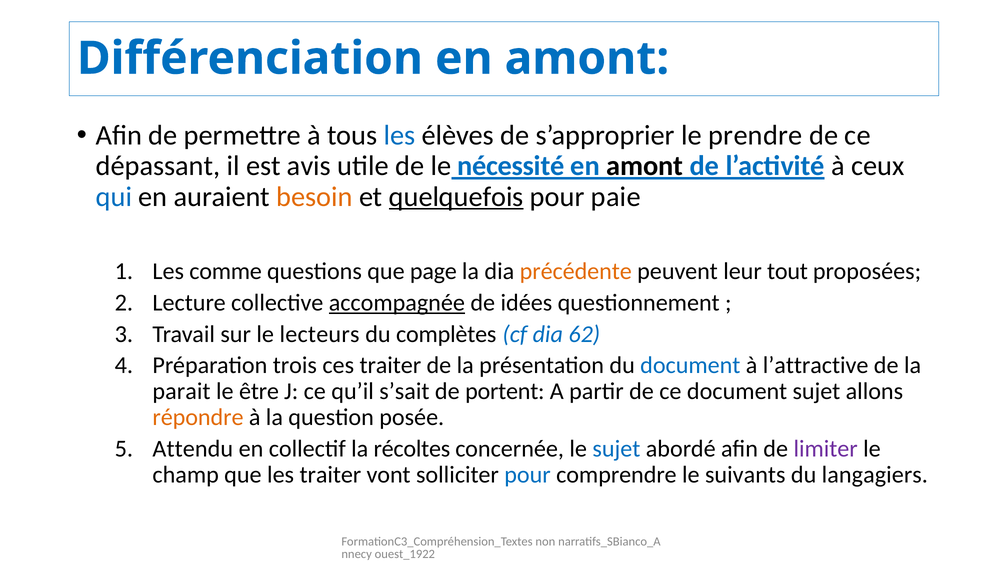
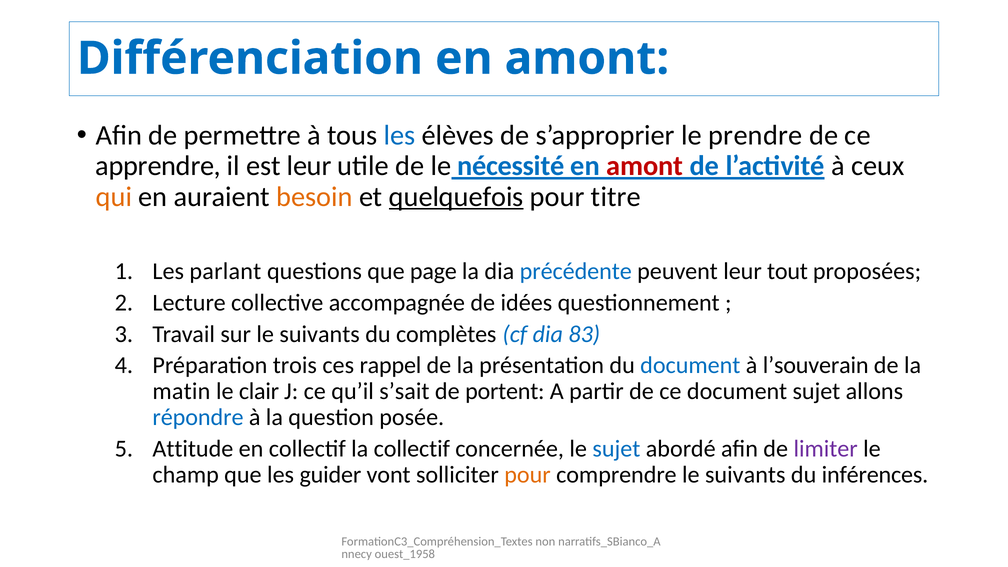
dépassant: dépassant -> apprendre
est avis: avis -> leur
amont at (645, 166) colour: black -> red
qui colour: blue -> orange
paie: paie -> titre
comme: comme -> parlant
précédente colour: orange -> blue
accompagnée underline: present -> none
sur le lecteurs: lecteurs -> suivants
62: 62 -> 83
ces traiter: traiter -> rappel
l’attractive: l’attractive -> l’souverain
parait: parait -> matin
être: être -> clair
répondre colour: orange -> blue
Attendu: Attendu -> Attitude
la récoltes: récoltes -> collectif
les traiter: traiter -> guider
pour at (528, 475) colour: blue -> orange
langagiers: langagiers -> inférences
ouest_1922: ouest_1922 -> ouest_1958
